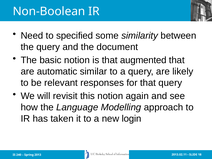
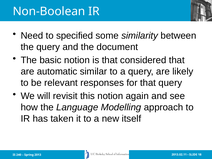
augmented: augmented -> considered
login: login -> itself
